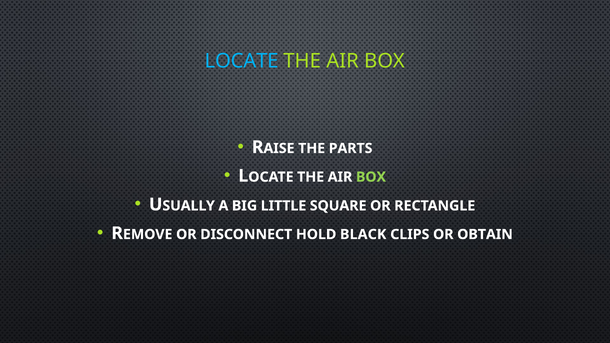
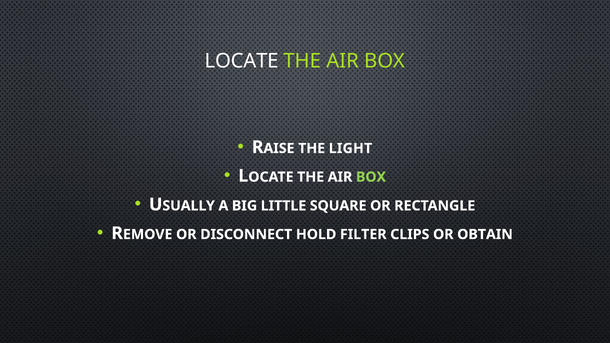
LOCATE colour: light blue -> white
PARTS: PARTS -> LIGHT
BLACK: BLACK -> FILTER
